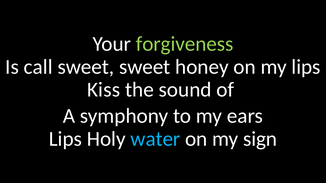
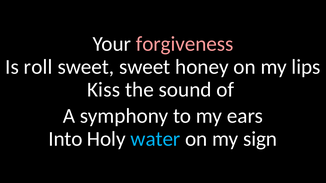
forgiveness colour: light green -> pink
call: call -> roll
Lips at (65, 139): Lips -> Into
